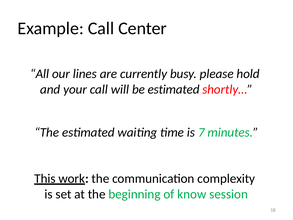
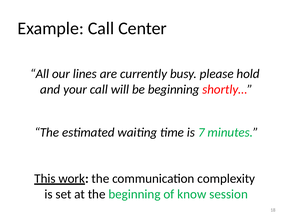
be estimated: estimated -> beginning
